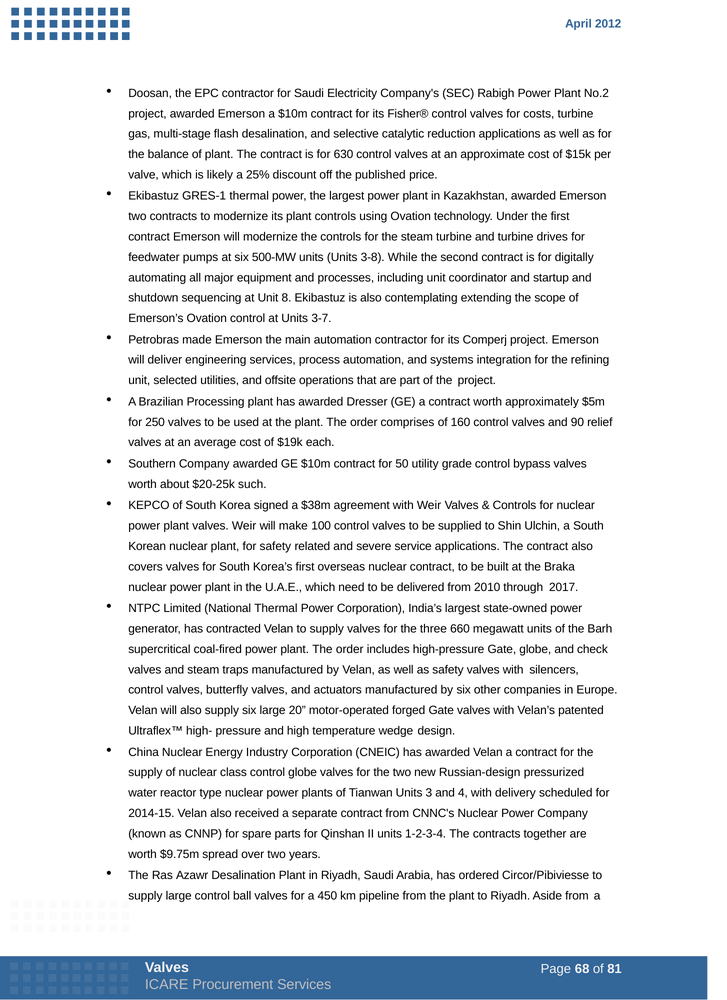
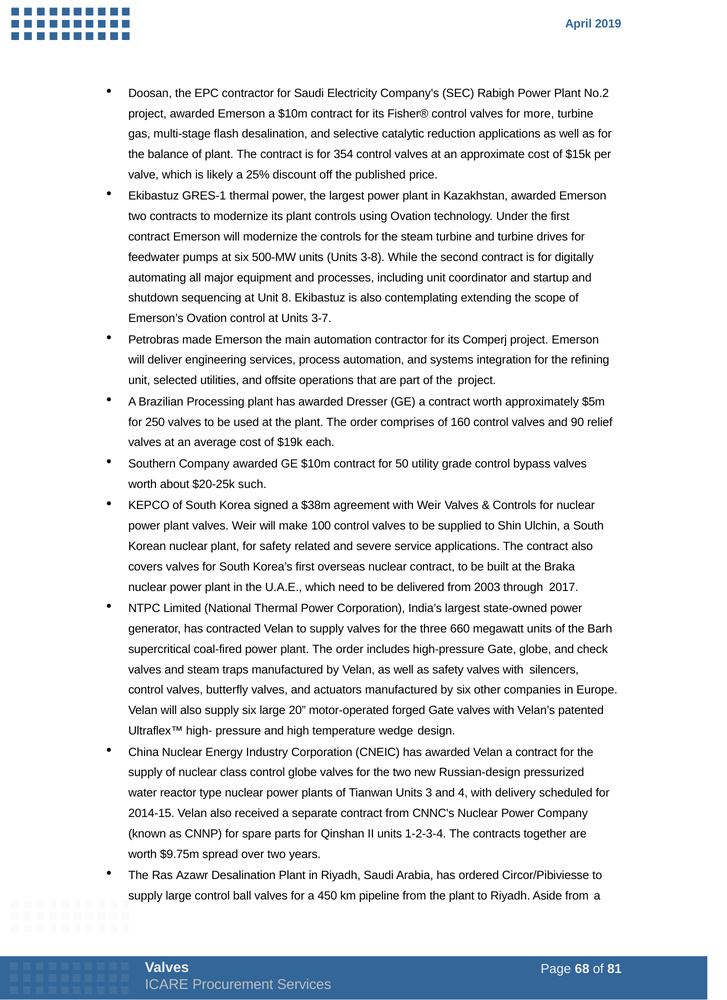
2012: 2012 -> 2019
costs: costs -> more
630: 630 -> 354
2010: 2010 -> 2003
